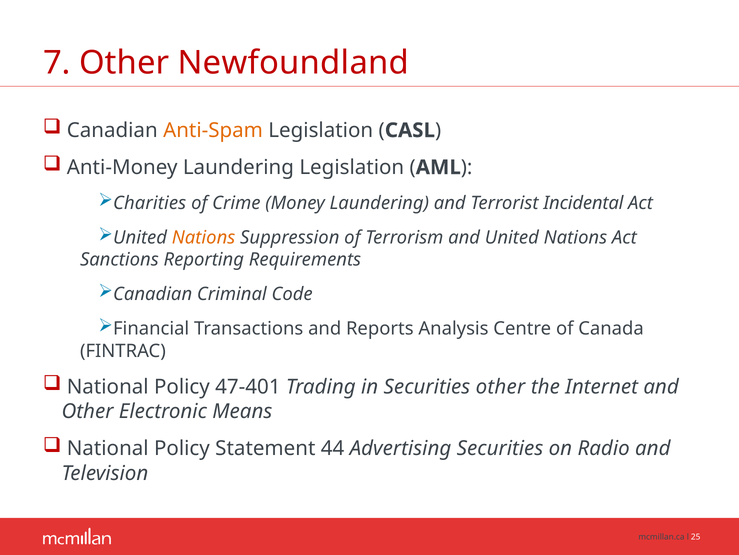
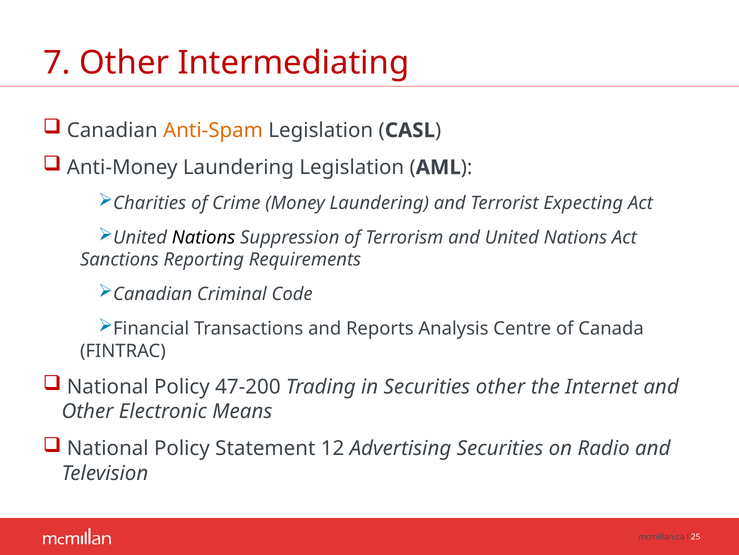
Newfoundland: Newfoundland -> Intermediating
Incidental: Incidental -> Expecting
Nations at (204, 237) colour: orange -> black
47-401: 47-401 -> 47-200
44: 44 -> 12
